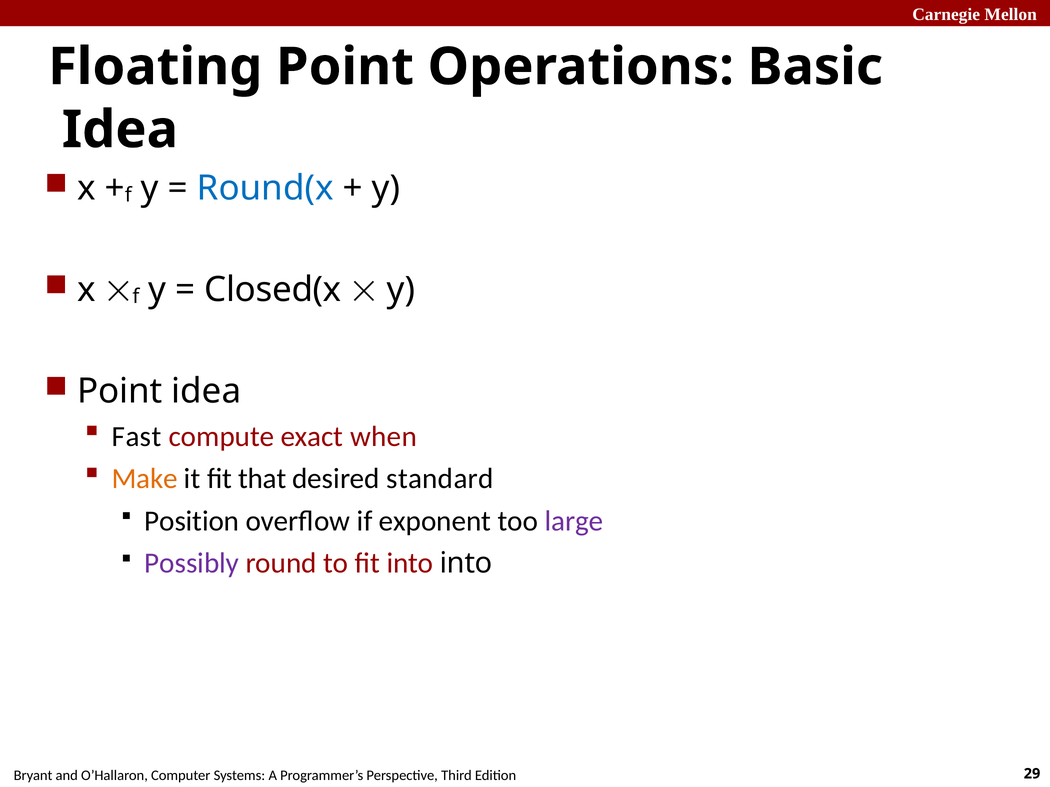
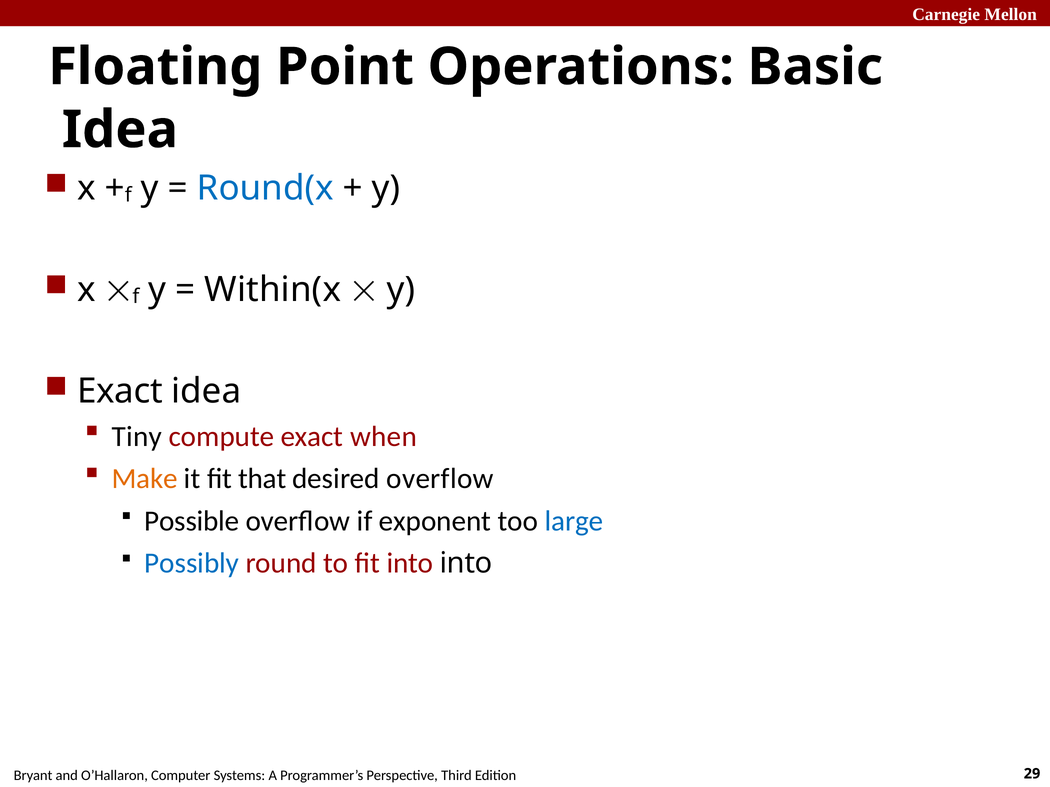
Closed(x: Closed(x -> Within(x
Point at (120, 391): Point -> Exact
Fast: Fast -> Tiny
desired standard: standard -> overflow
Position: Position -> Possible
large colour: purple -> blue
Possibly colour: purple -> blue
